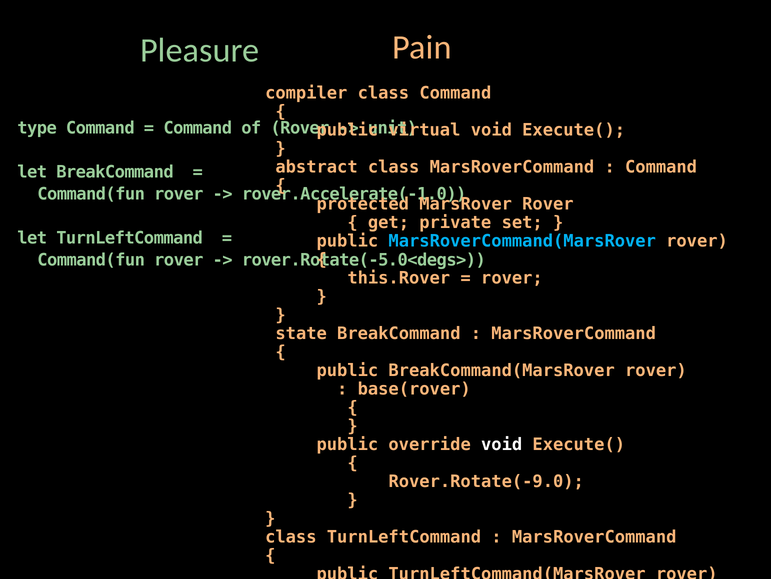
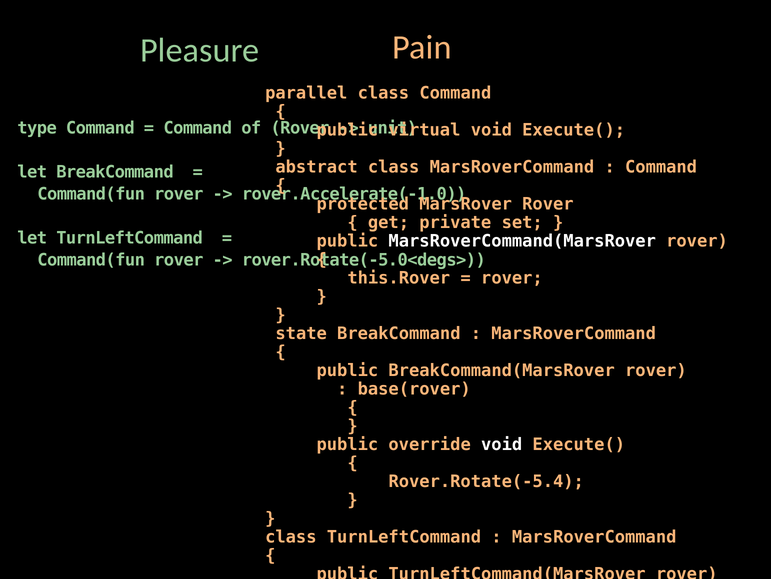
compiler: compiler -> parallel
MarsRoverCommand(MarsRover colour: light blue -> white
Rover.Rotate(-9.0: Rover.Rotate(-9.0 -> Rover.Rotate(-5.4
